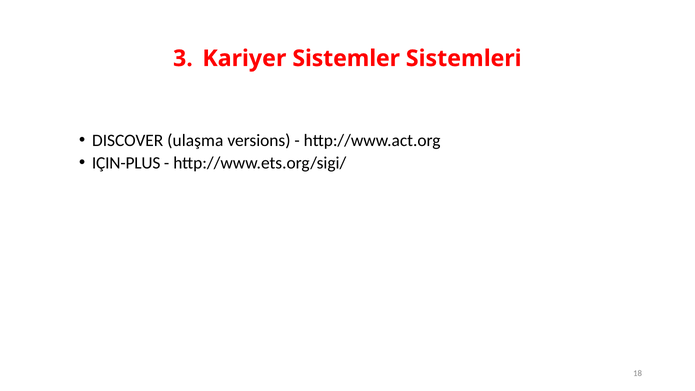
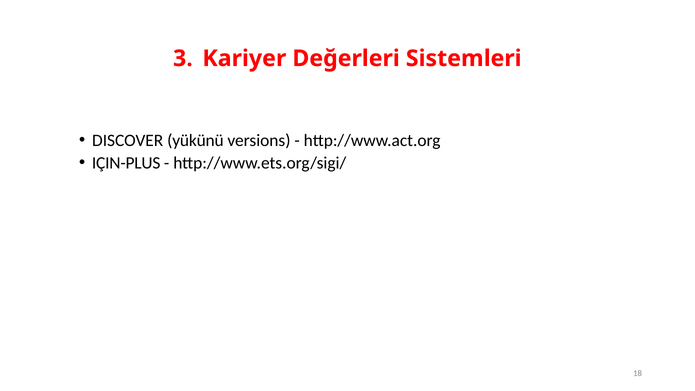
Sistemler: Sistemler -> Değerleri
ulaşma: ulaşma -> yükünü
